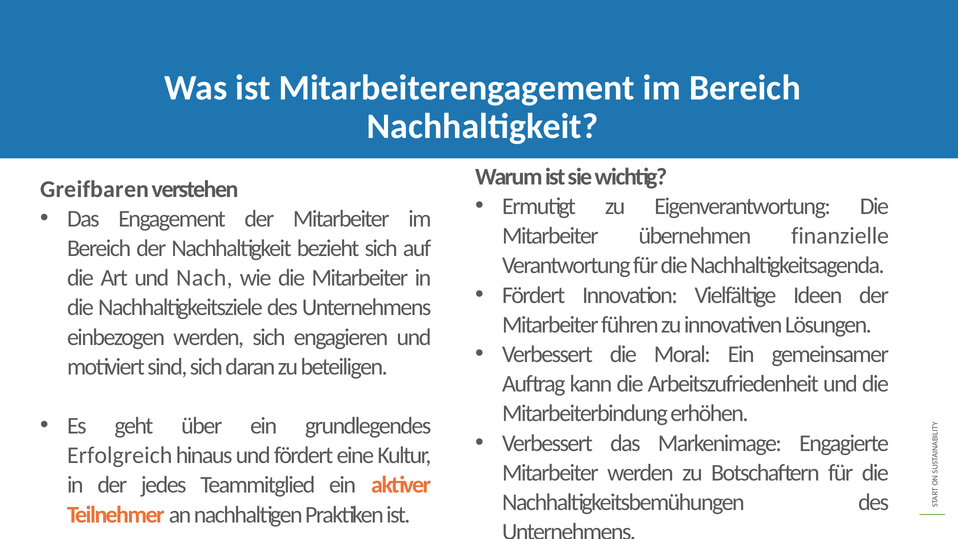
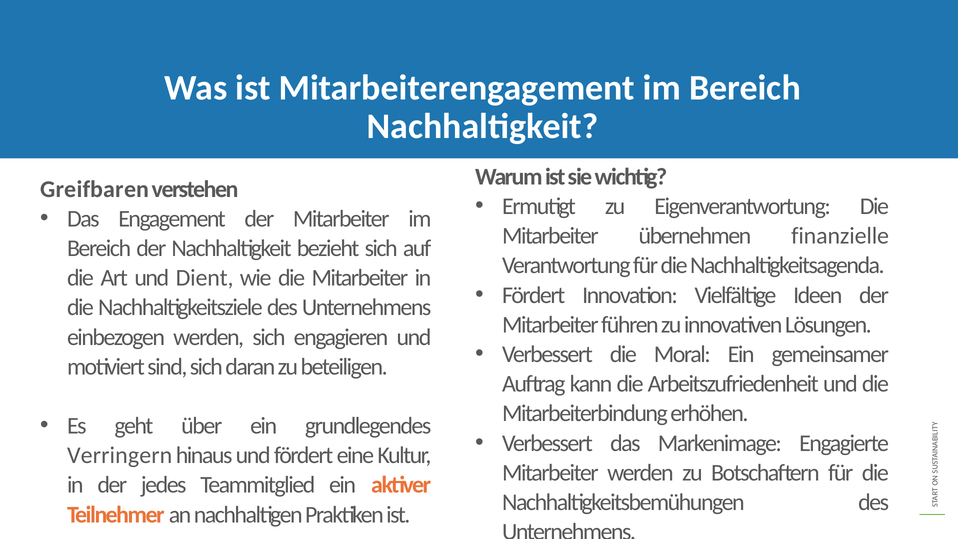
Nach: Nach -> Dient
Erfolgreich: Erfolgreich -> Verringern
